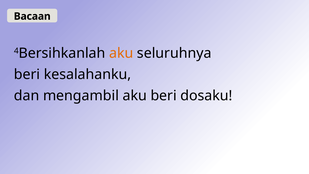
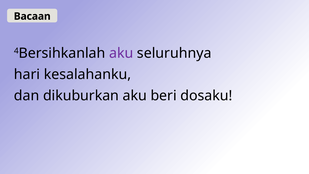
aku at (121, 53) colour: orange -> purple
beri at (27, 74): beri -> hari
mengambil: mengambil -> dikuburkan
